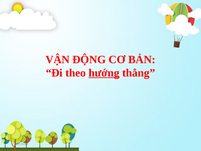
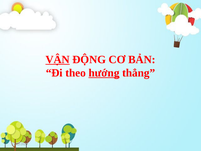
VẬN underline: none -> present
